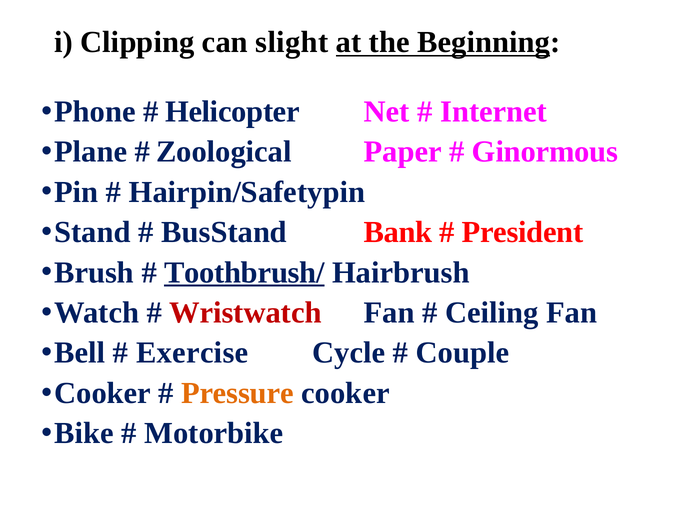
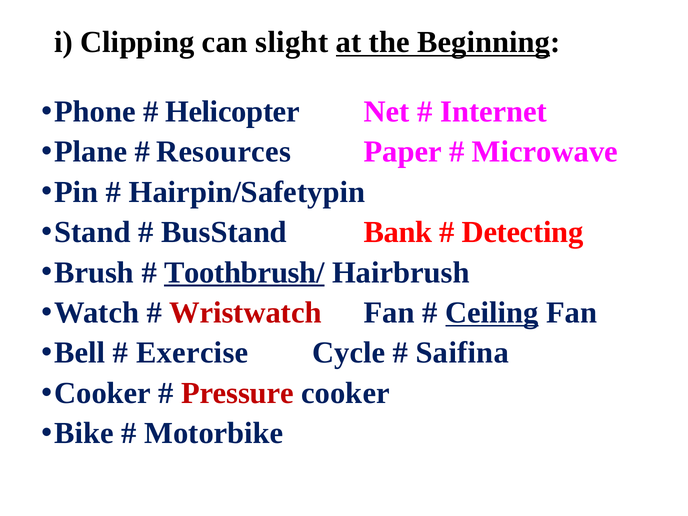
Zoological: Zoological -> Resources
Ginormous: Ginormous -> Microwave
President: President -> Detecting
Ceiling underline: none -> present
Couple: Couple -> Saifina
Pressure colour: orange -> red
